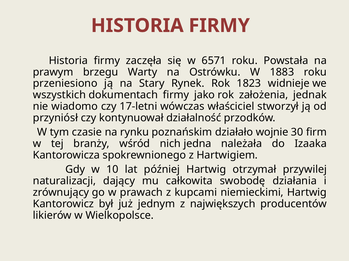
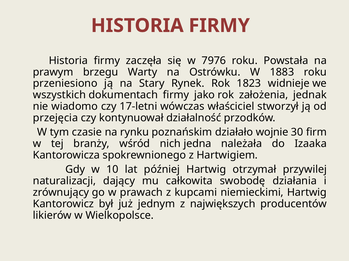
6571: 6571 -> 7976
przyniósł: przyniósł -> przejęcia
